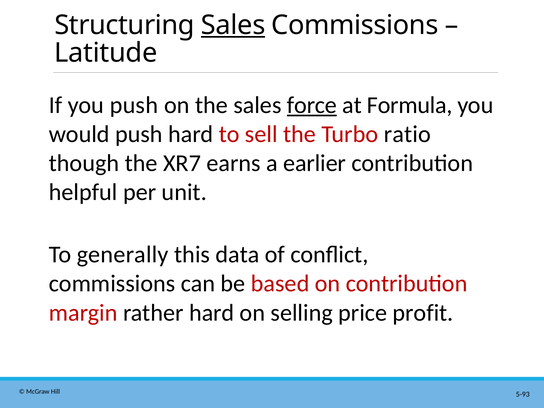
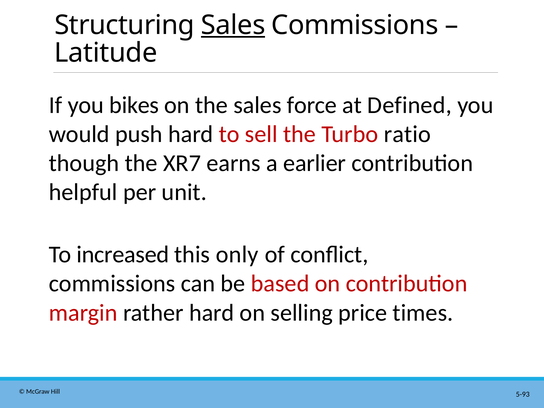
you push: push -> bikes
force underline: present -> none
Formula: Formula -> Defined
generally: generally -> increased
data: data -> only
profit: profit -> times
